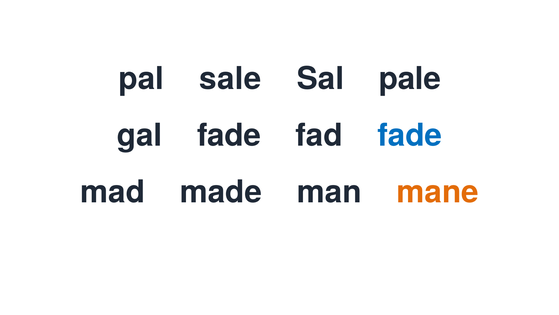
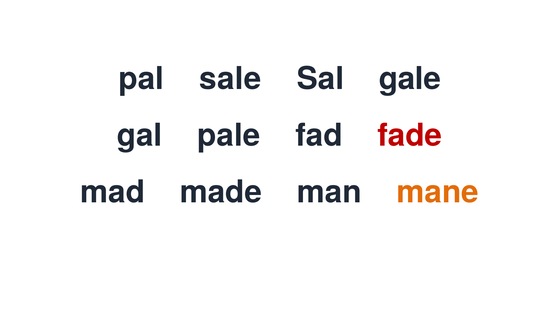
pale: pale -> gale
gal fade: fade -> pale
fade at (410, 135) colour: blue -> red
